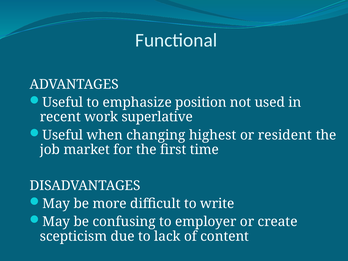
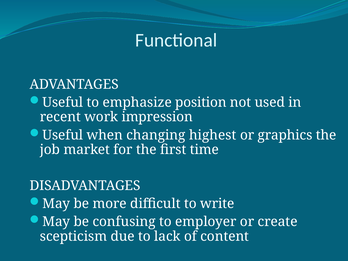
superlative: superlative -> impression
resident: resident -> graphics
